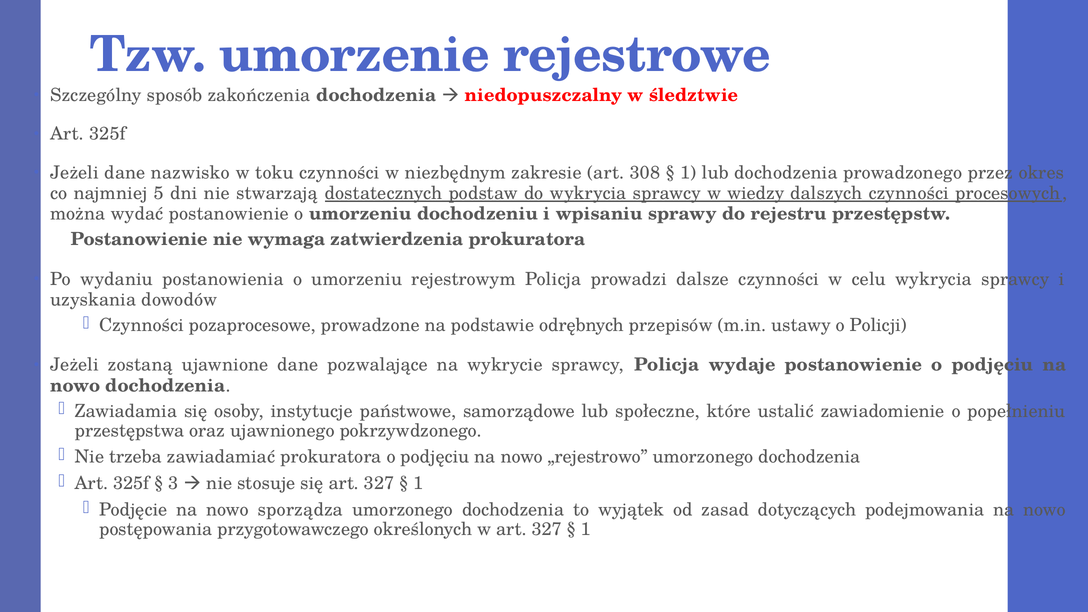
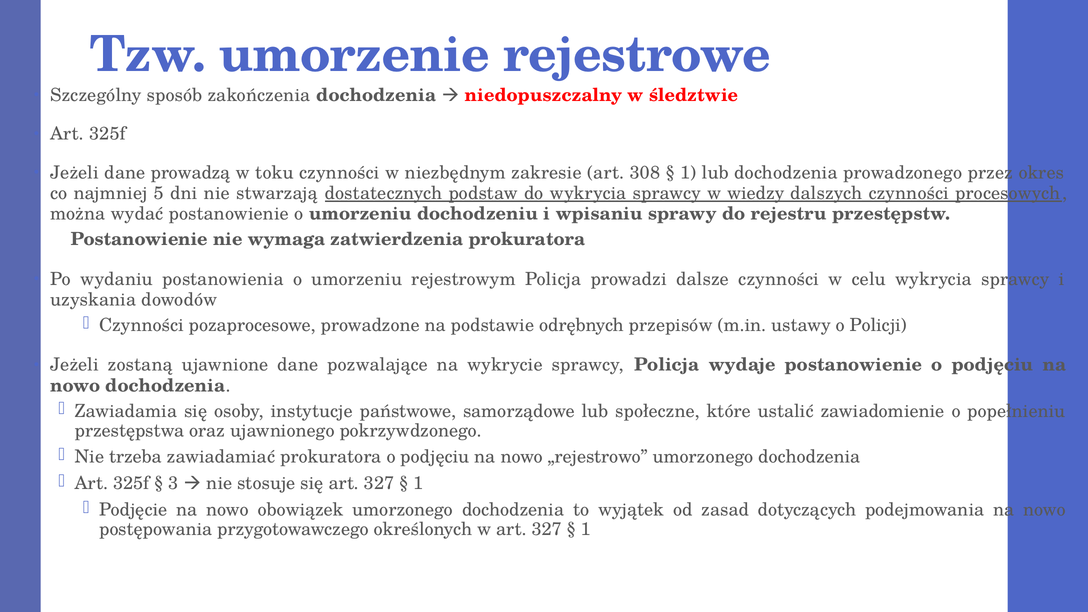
nazwisko: nazwisko -> prowadzą
sporządza: sporządza -> obowiązek
